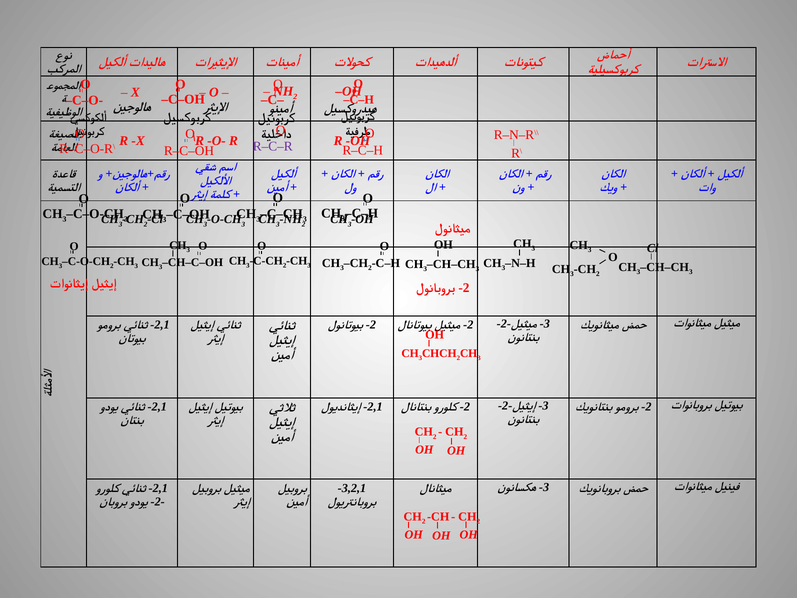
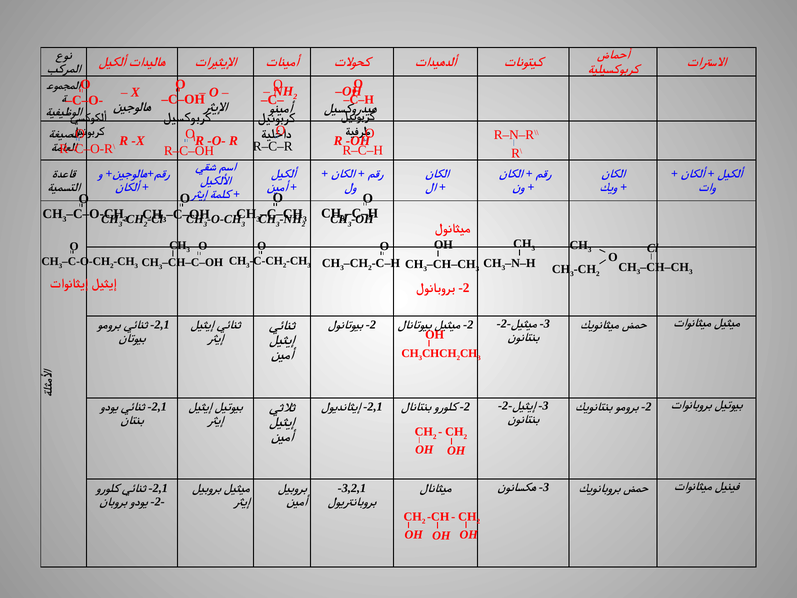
R–C–R colour: purple -> black
